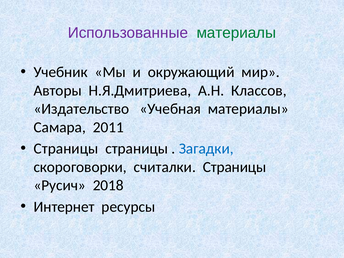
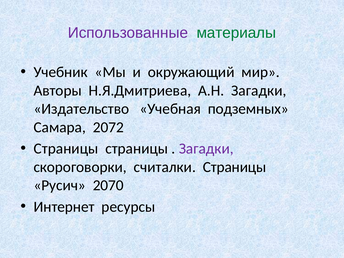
А.Н Классов: Классов -> Загадки
Учебная материалы: материалы -> подземных
2011: 2011 -> 2072
Загадки at (206, 149) colour: blue -> purple
2018: 2018 -> 2070
